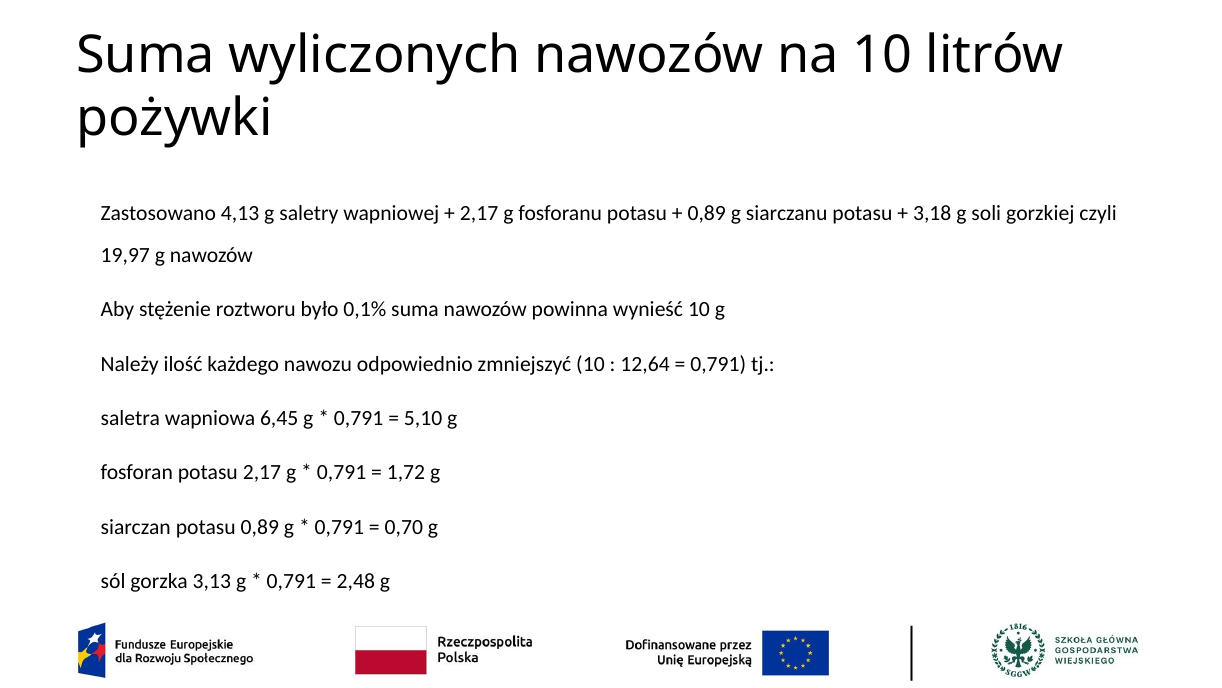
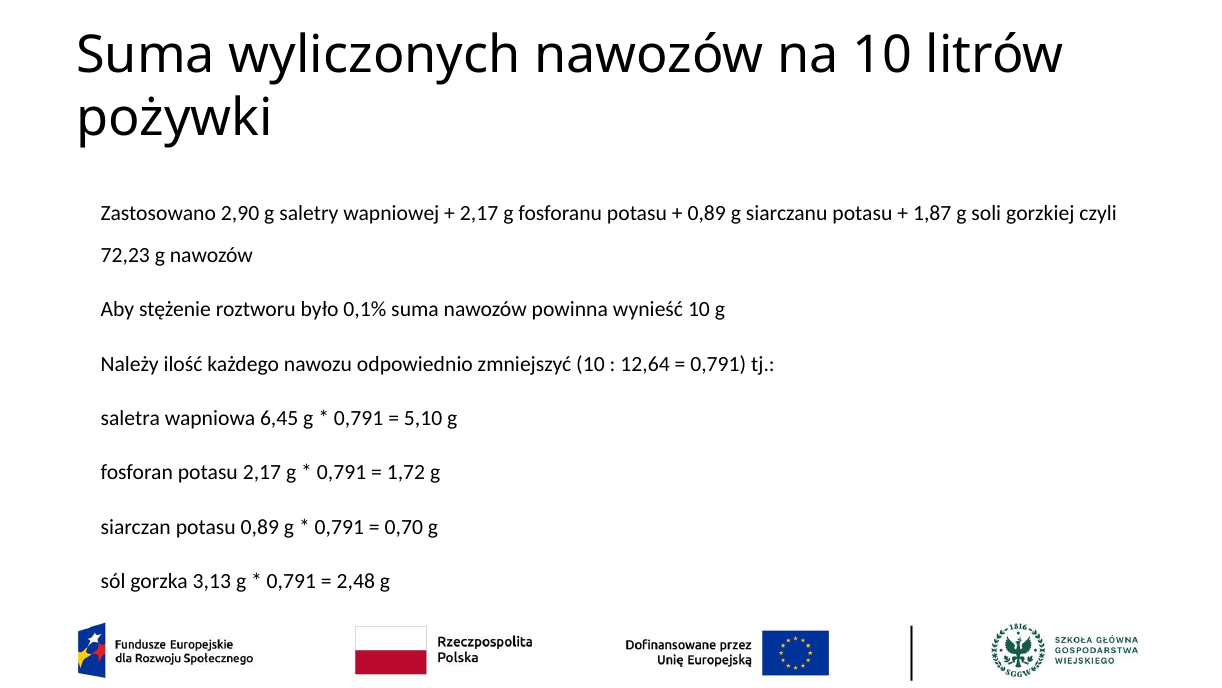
4,13: 4,13 -> 2,90
3,18: 3,18 -> 1,87
19,97: 19,97 -> 72,23
